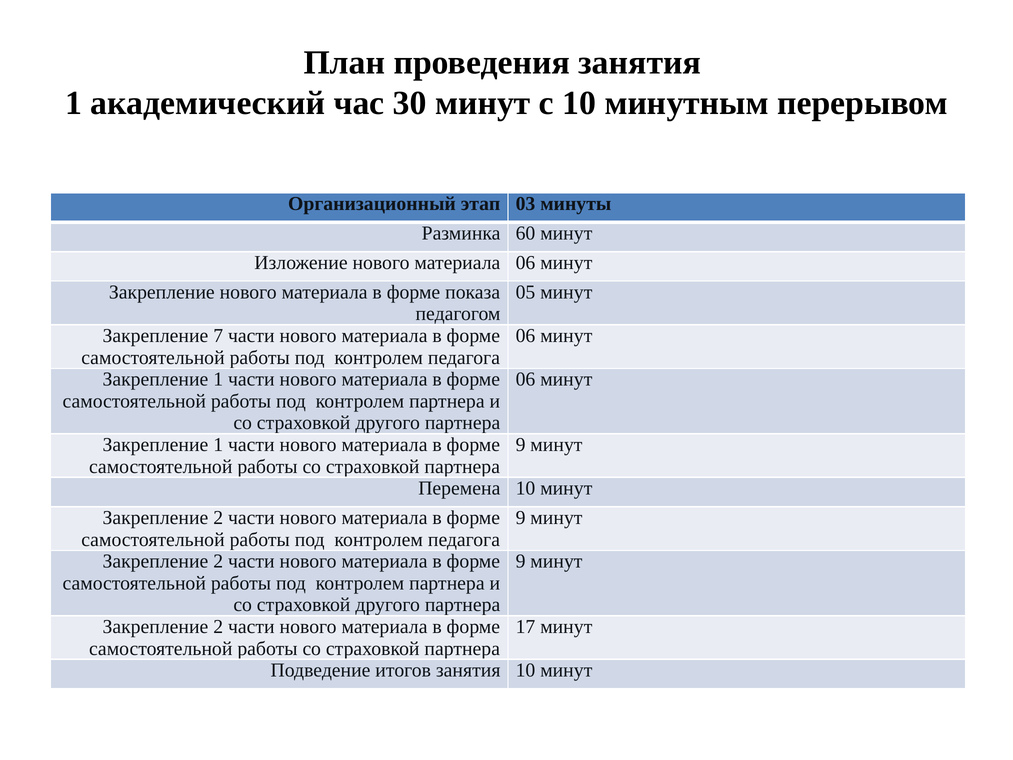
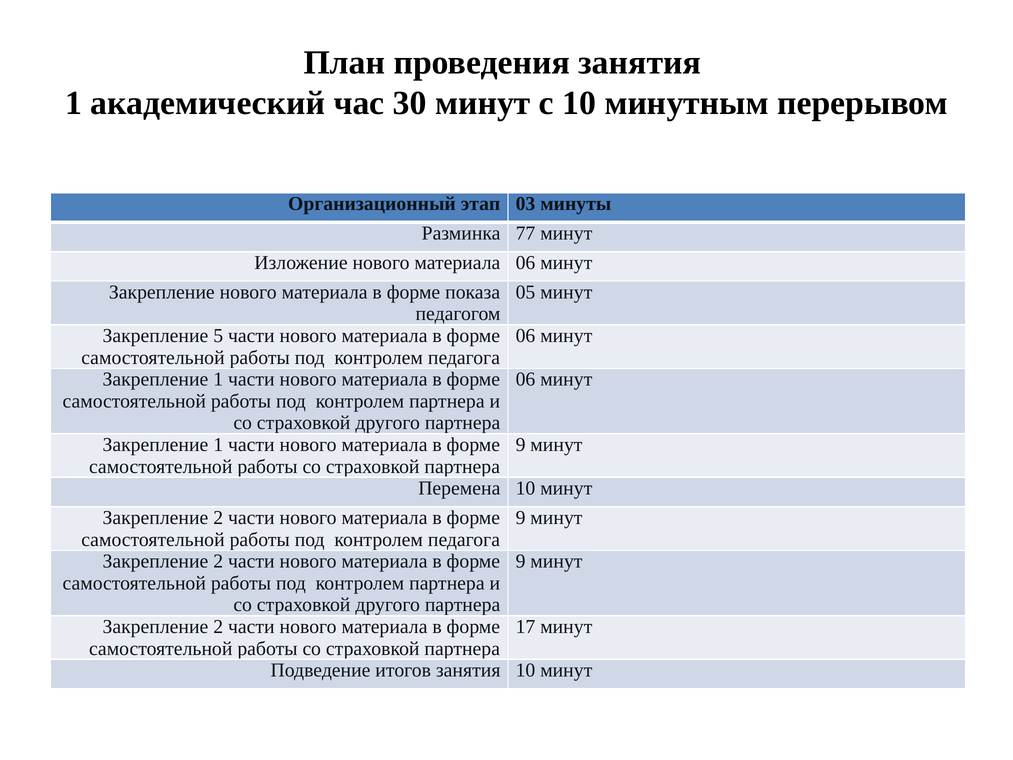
60: 60 -> 77
7: 7 -> 5
